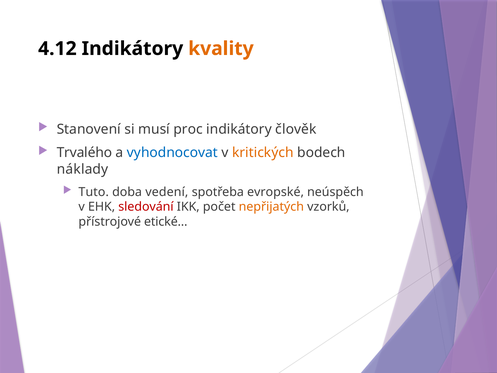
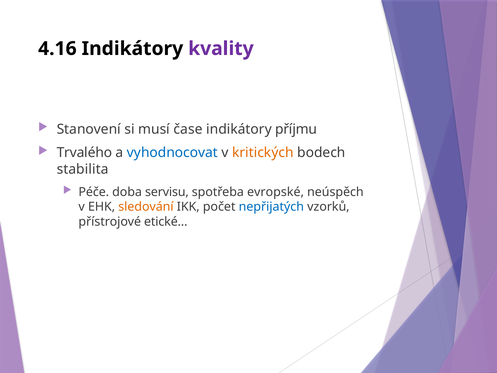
4.12: 4.12 -> 4.16
kvality colour: orange -> purple
proc: proc -> čase
člověk: člověk -> příjmu
náklady: náklady -> stabilita
Tuto: Tuto -> Péče
vedení: vedení -> servisu
sledování colour: red -> orange
nepřijatých colour: orange -> blue
